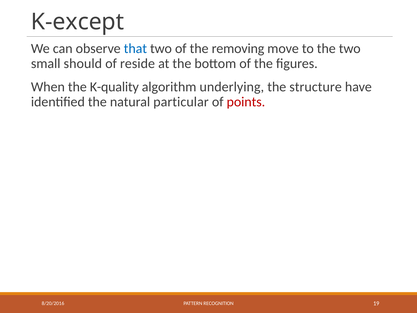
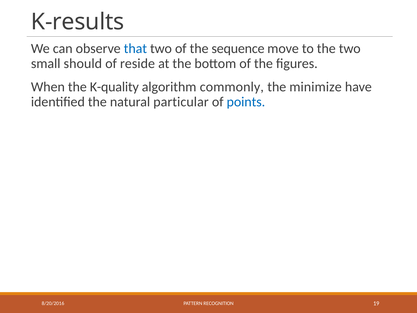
K-except: K-except -> K-results
removing: removing -> sequence
underlying: underlying -> commonly
structure: structure -> minimize
points colour: red -> blue
